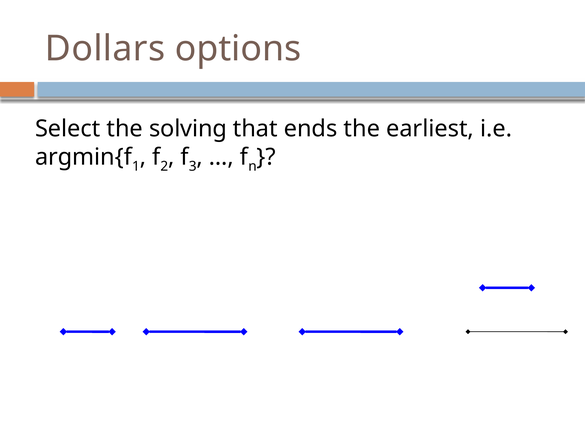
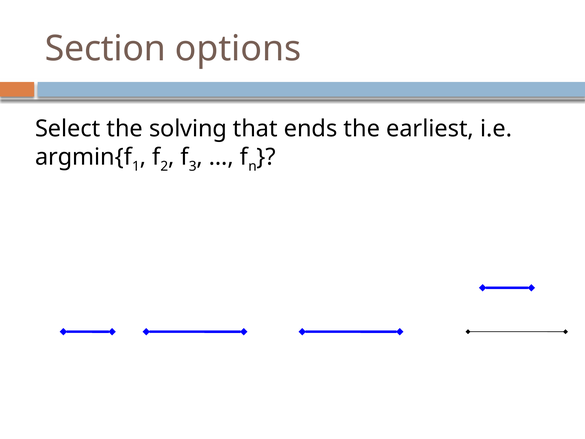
Dollars: Dollars -> Section
